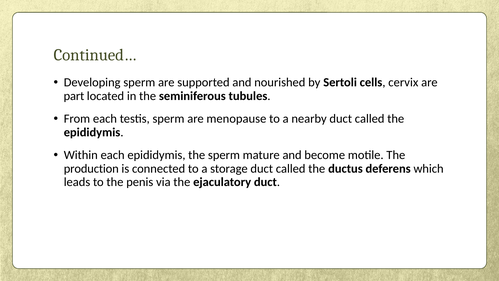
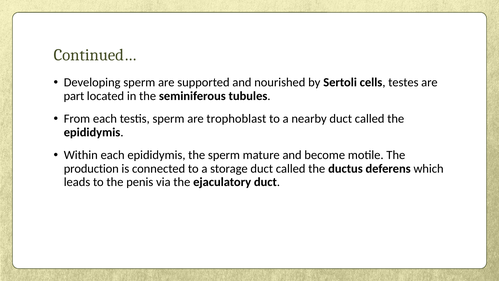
cervix: cervix -> testes
menopause: menopause -> trophoblast
